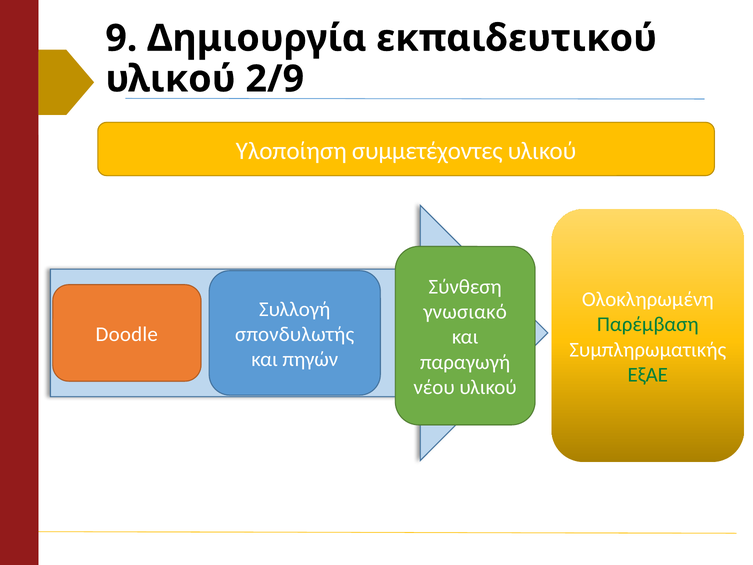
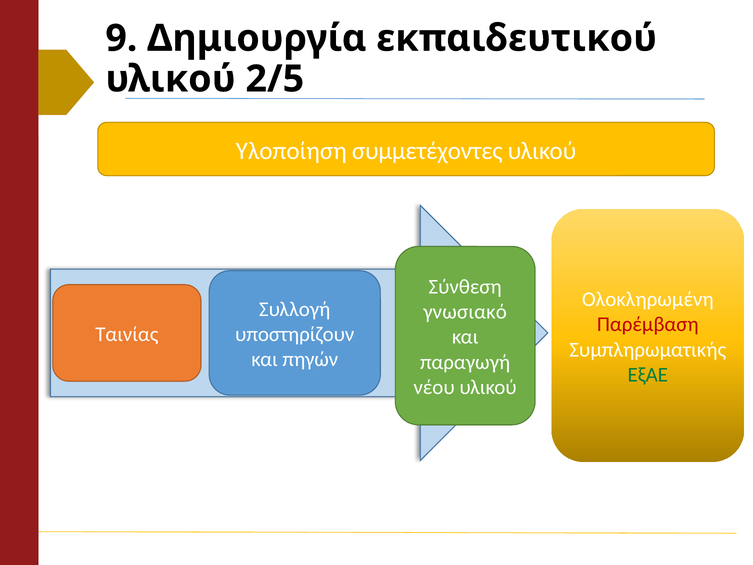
2/9: 2/9 -> 2/5
Παρέμβαση colour: green -> red
Doodle: Doodle -> Ταινίας
σπονδυλωτής: σπονδυλωτής -> υποστηρίζουν
